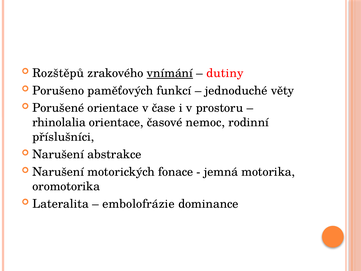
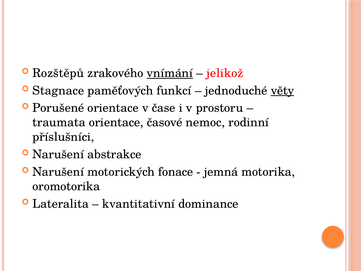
dutiny: dutiny -> jelikož
Porušeno: Porušeno -> Stagnace
věty underline: none -> present
rhinolalia: rhinolalia -> traumata
embolofrázie: embolofrázie -> kvantitativní
